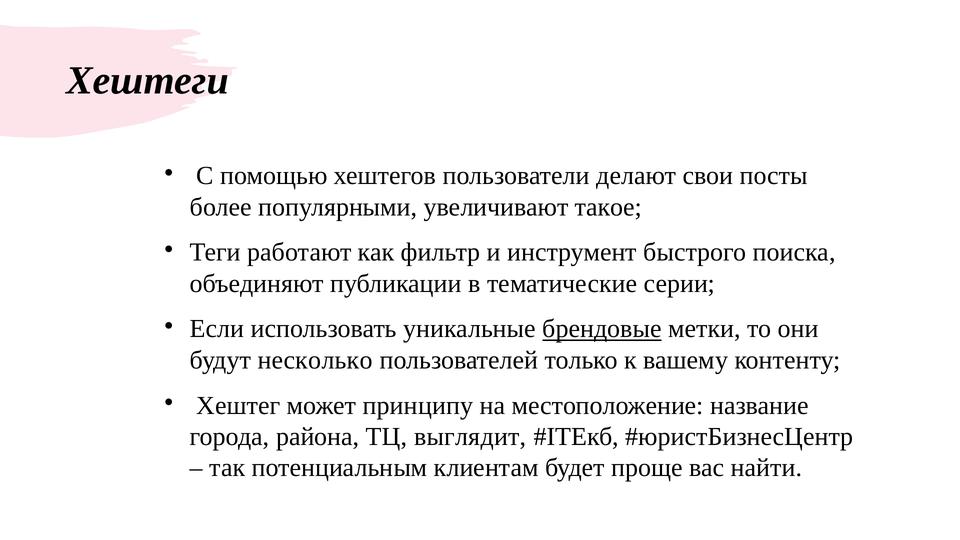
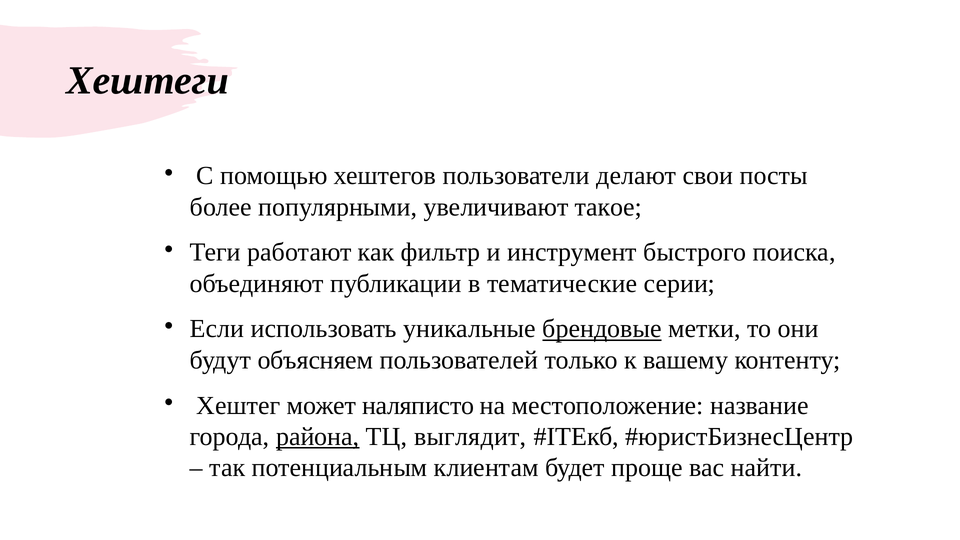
несколько: несколько -> объясняем
принципу: принципу -> наляписто
района underline: none -> present
